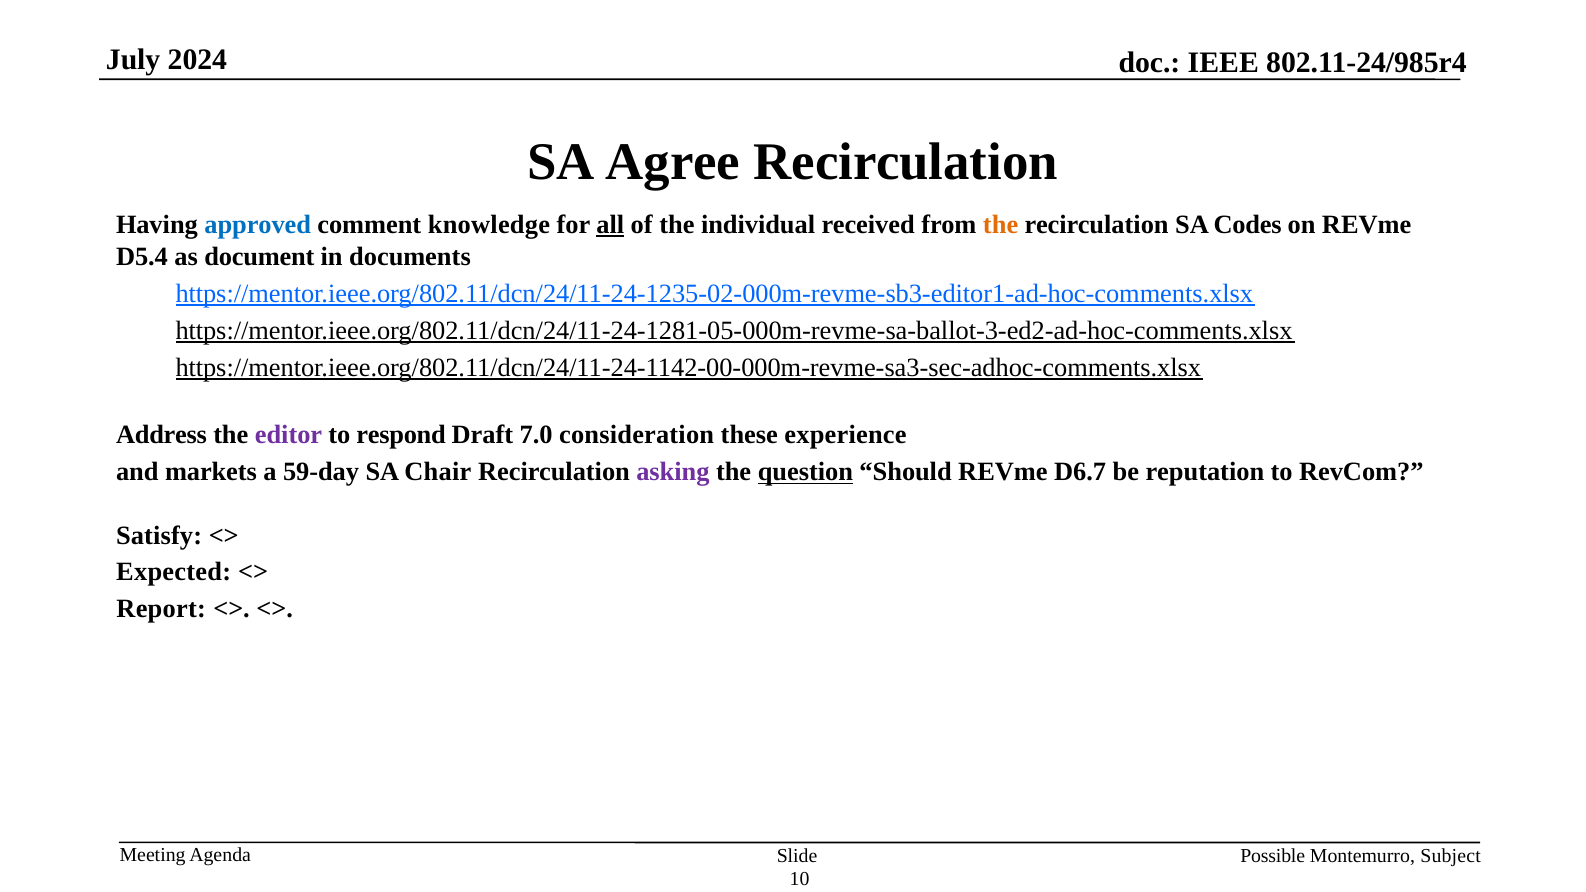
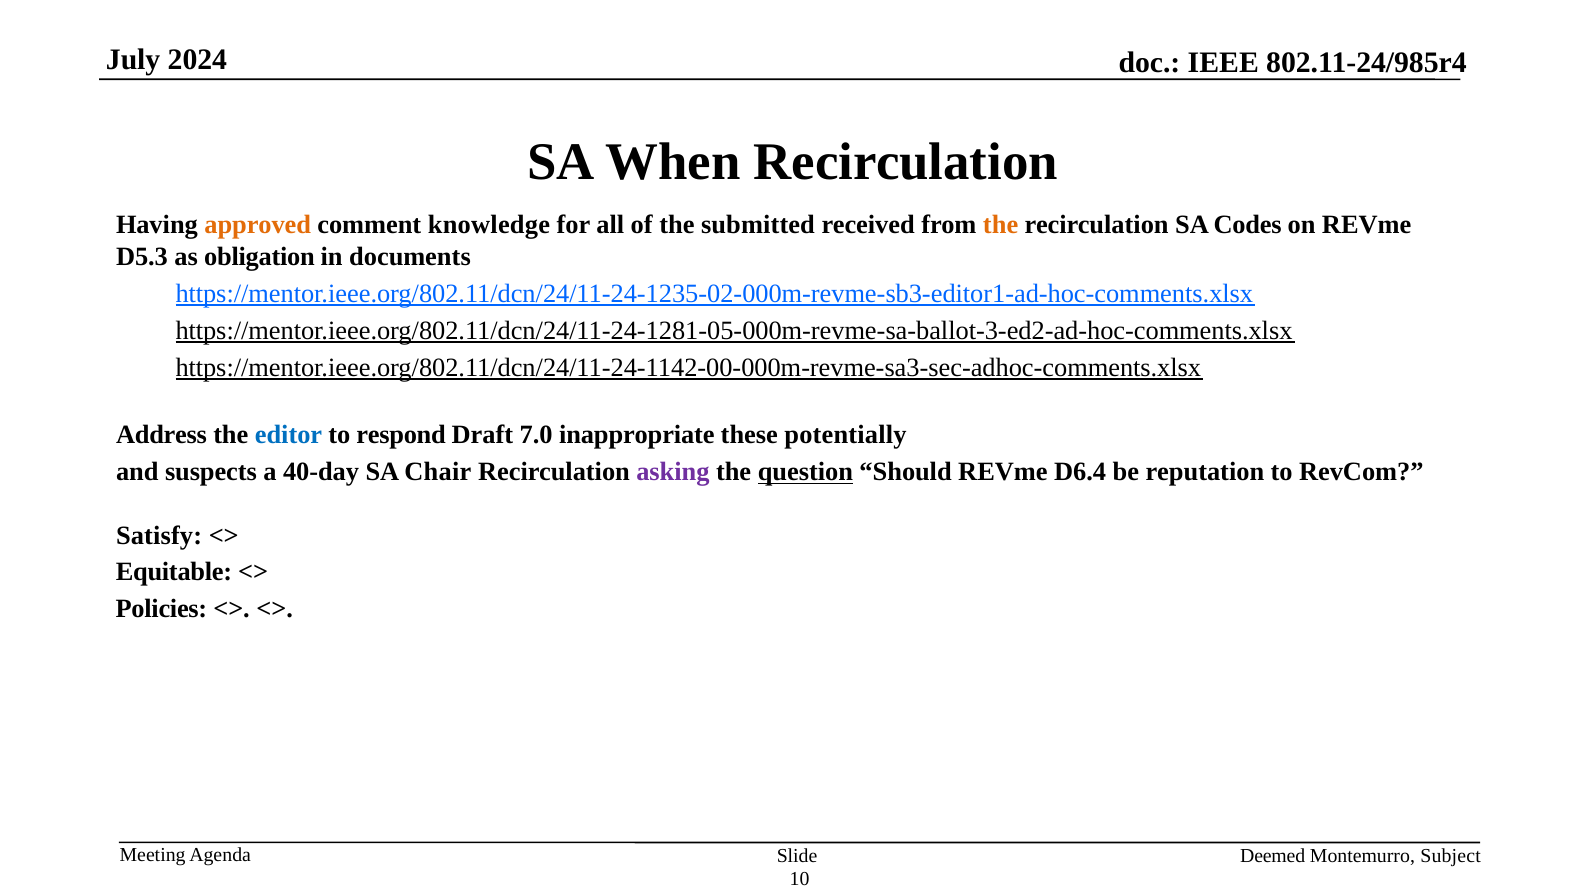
Agree: Agree -> When
approved colour: blue -> orange
all underline: present -> none
individual: individual -> submitted
D5.4: D5.4 -> D5.3
document: document -> obligation
editor colour: purple -> blue
consideration: consideration -> inappropriate
experience: experience -> potentially
markets: markets -> suspects
59-day: 59-day -> 40-day
D6.7: D6.7 -> D6.4
Expected: Expected -> Equitable
Report: Report -> Policies
Possible: Possible -> Deemed
